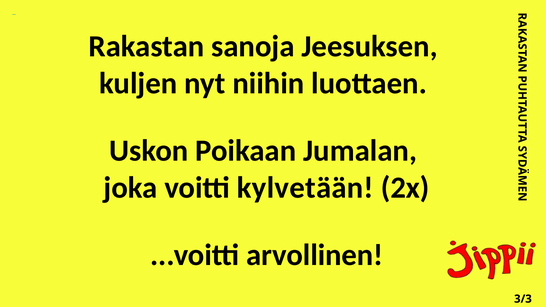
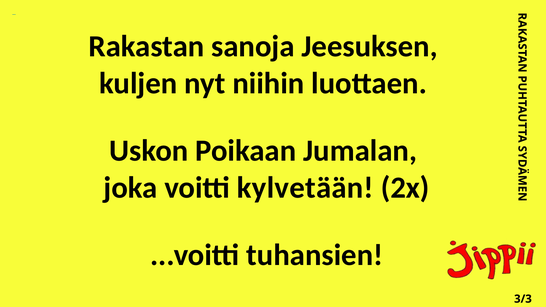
arvollinen: arvollinen -> tuhansien
